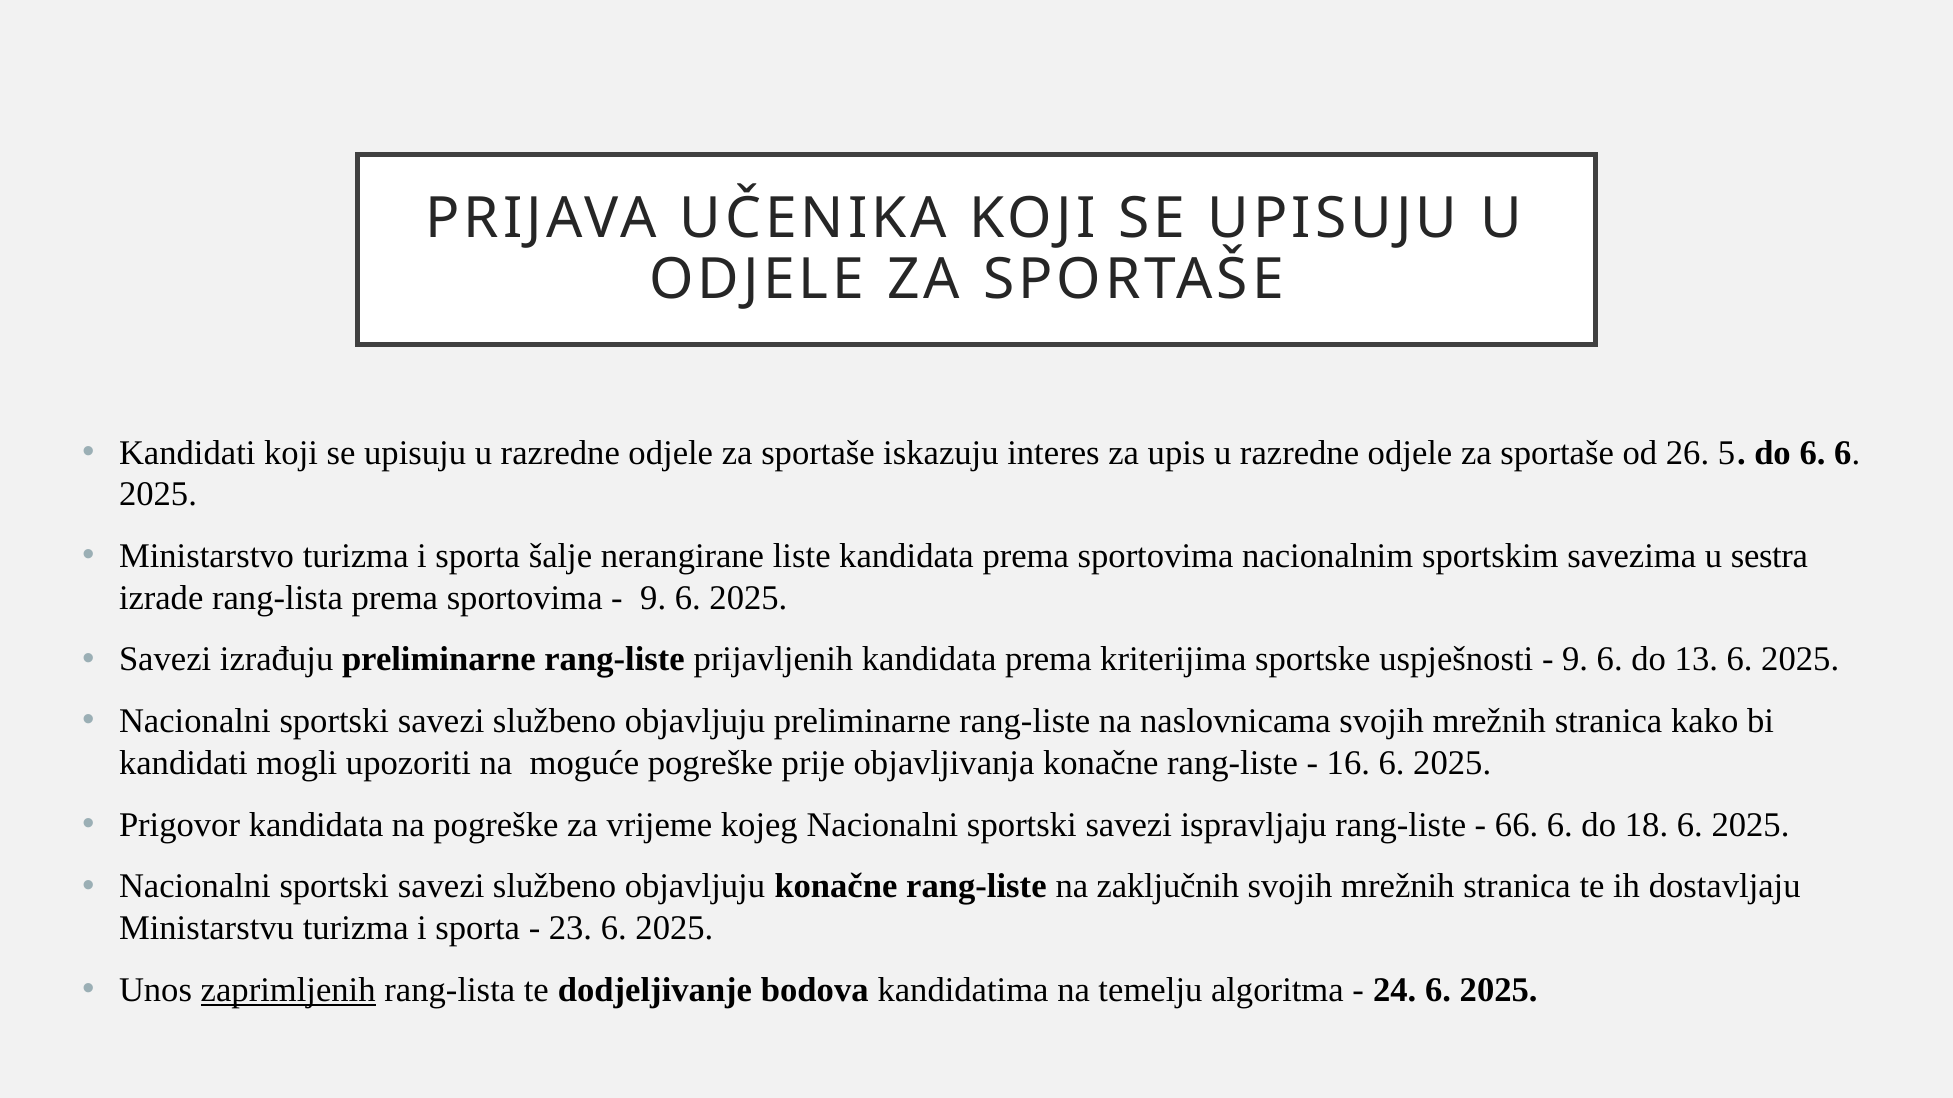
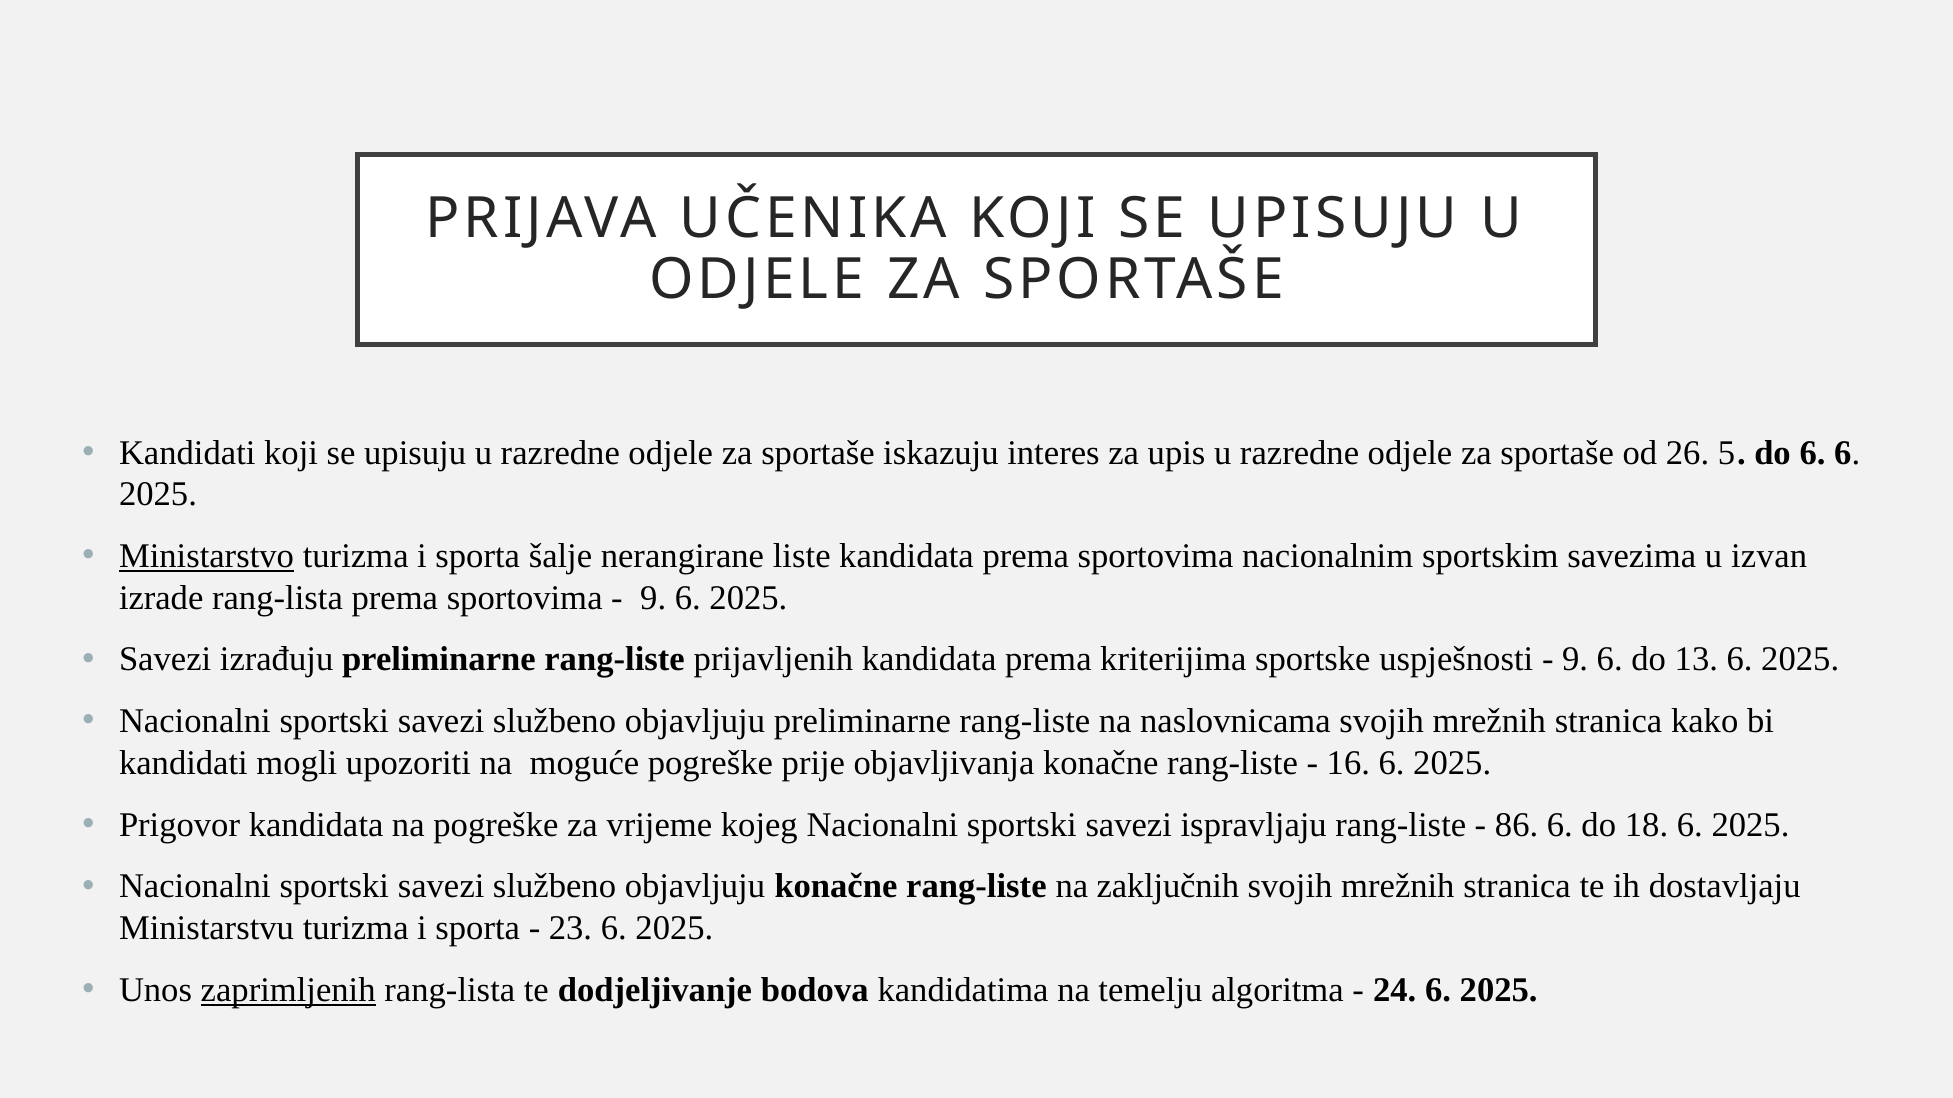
Ministarstvo underline: none -> present
sestra: sestra -> izvan
66: 66 -> 86
